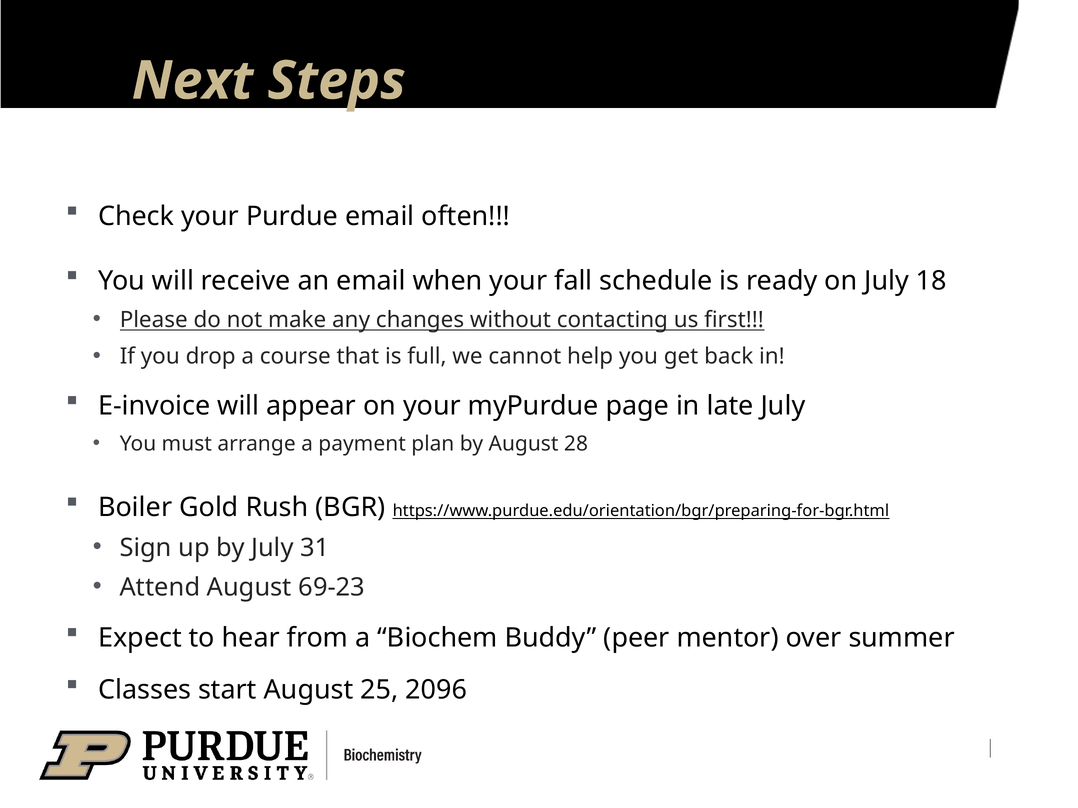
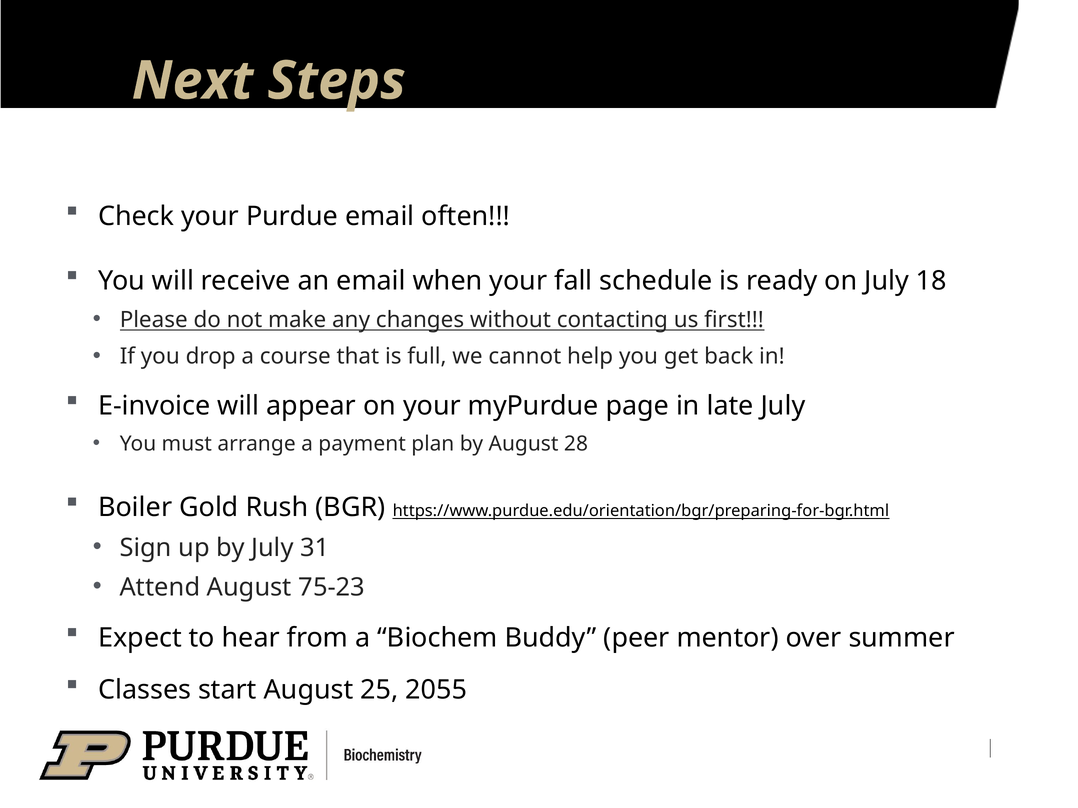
69-23: 69-23 -> 75-23
2096: 2096 -> 2055
